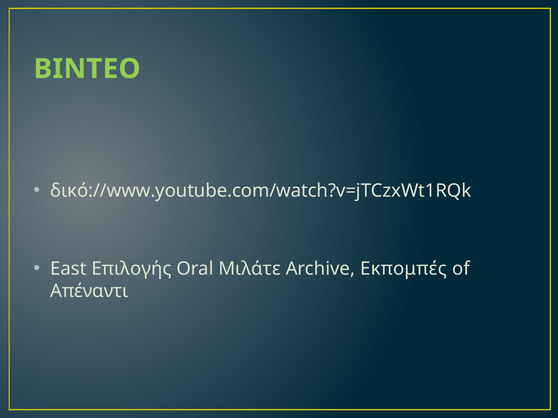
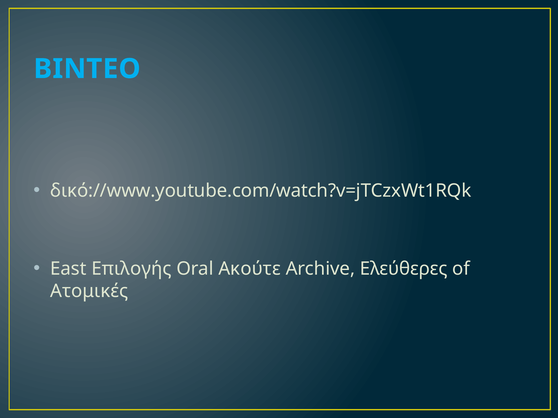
ΒΙΝΤΕΟ colour: light green -> light blue
Μιλάτε: Μιλάτε -> Ακούτε
Εκπομπές: Εκπομπές -> Ελεύθερες
Απέναντι: Απέναντι -> Ατομικές
